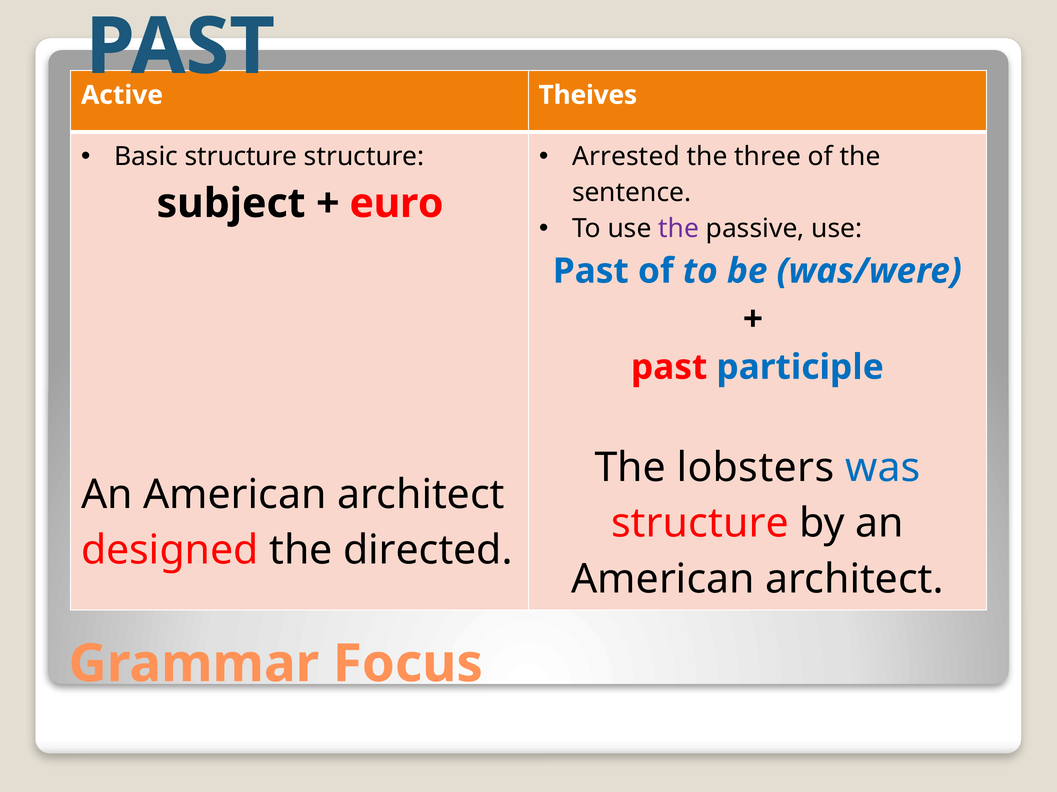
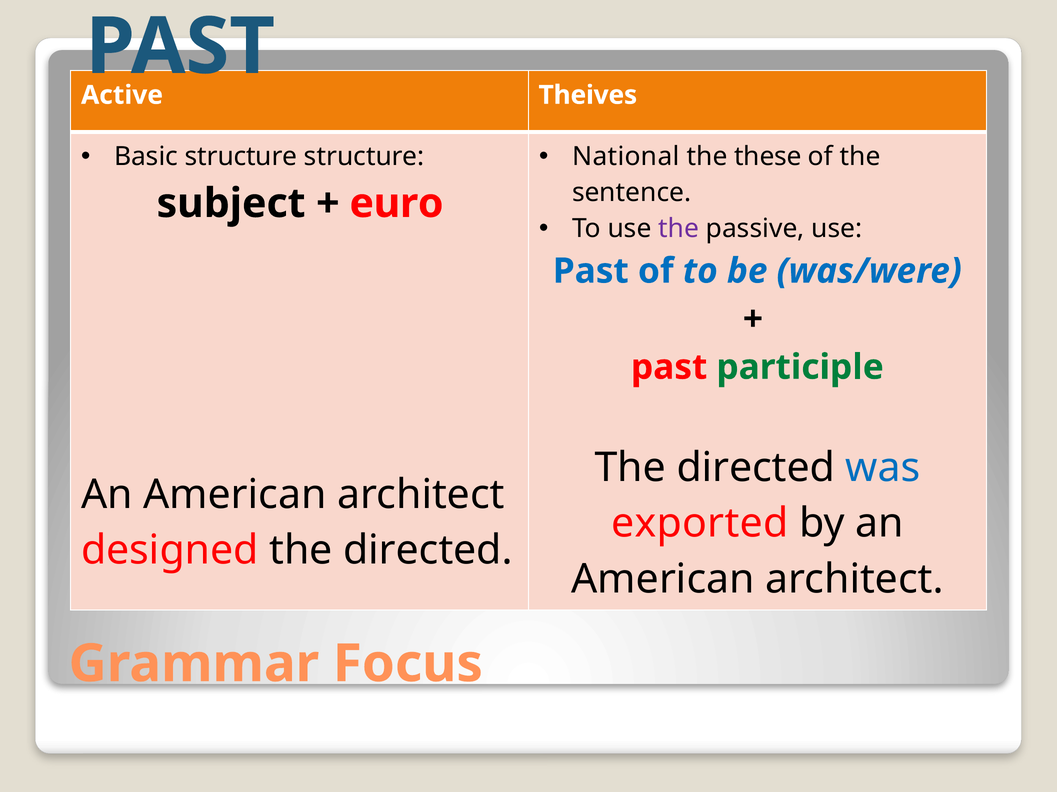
Arrested: Arrested -> National
three: three -> these
participle colour: blue -> green
lobsters at (755, 468): lobsters -> directed
structure at (700, 524): structure -> exported
